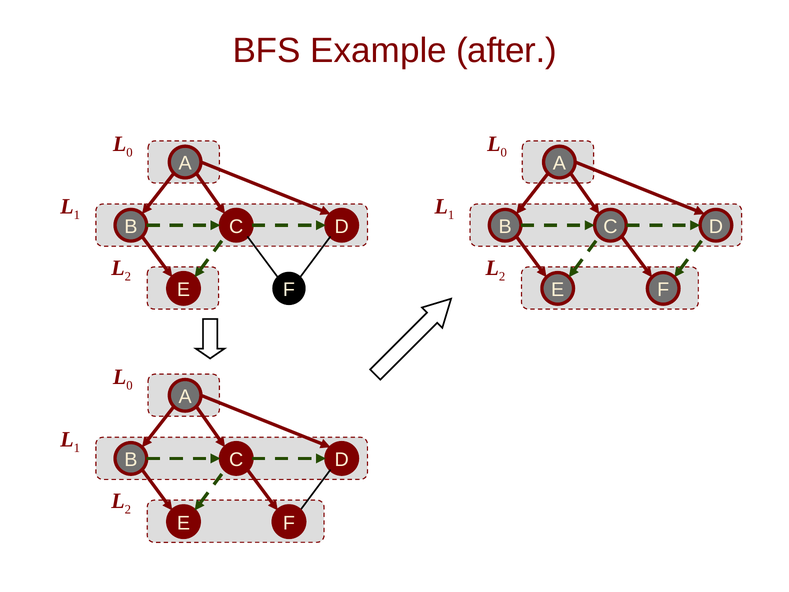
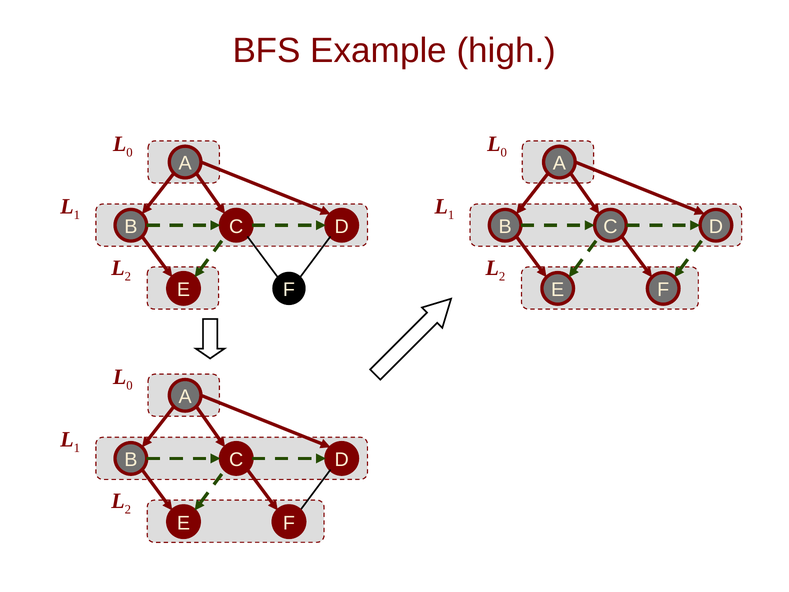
after: after -> high
